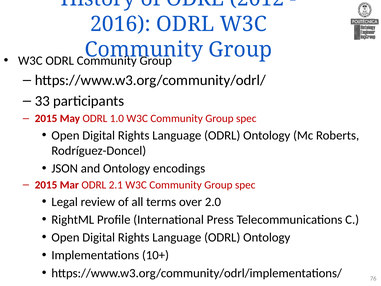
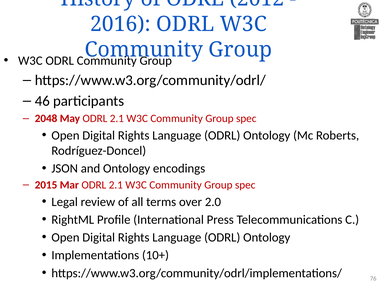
33: 33 -> 46
2015 at (46, 118): 2015 -> 2048
May ODRL 1.0: 1.0 -> 2.1
